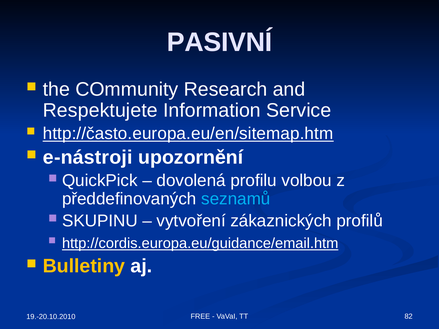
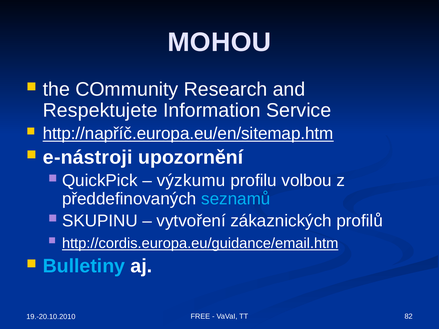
PASIVNÍ: PASIVNÍ -> MOHOU
http://často.europa.eu/en/sitemap.htm: http://často.europa.eu/en/sitemap.htm -> http://napříč.europa.eu/en/sitemap.htm
dovolená: dovolená -> výzkumu
Bulletiny colour: yellow -> light blue
